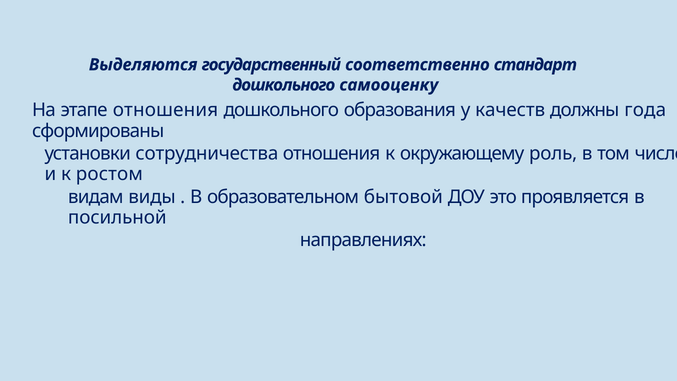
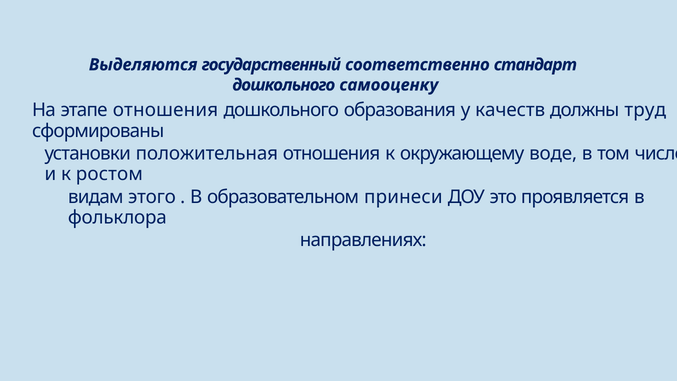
года: года -> труд
сотрудничества: сотрудничества -> положительная
роль: роль -> воде
виды: виды -> этого
бытовой: бытовой -> принеси
посильной: посильной -> фольклора
